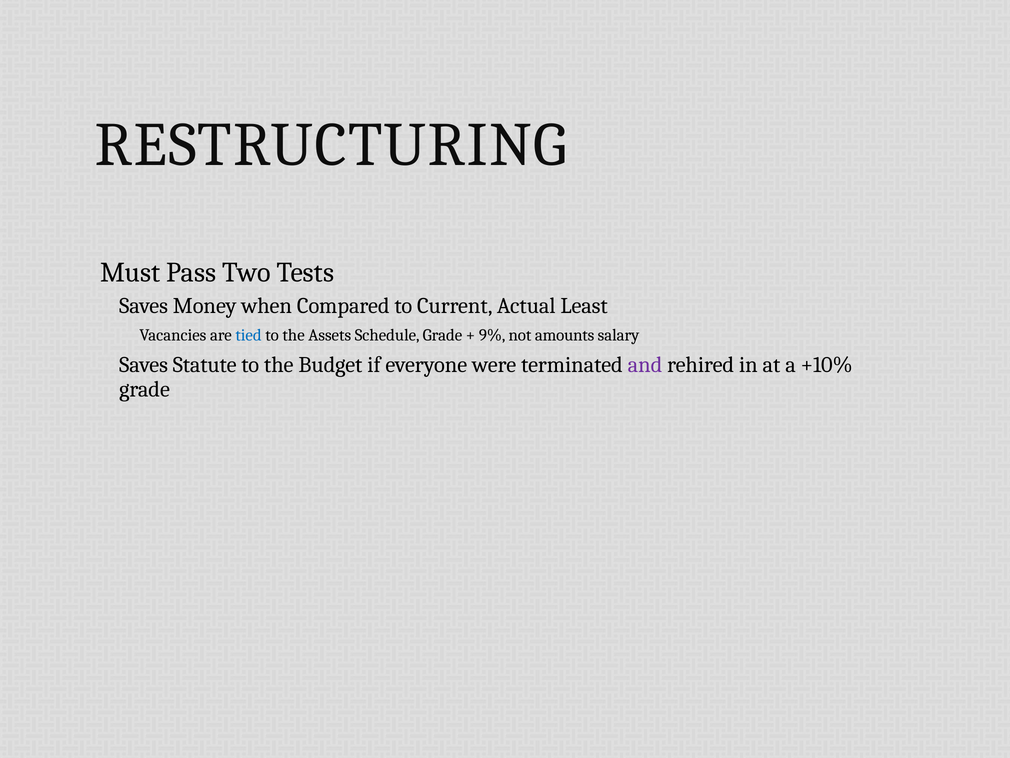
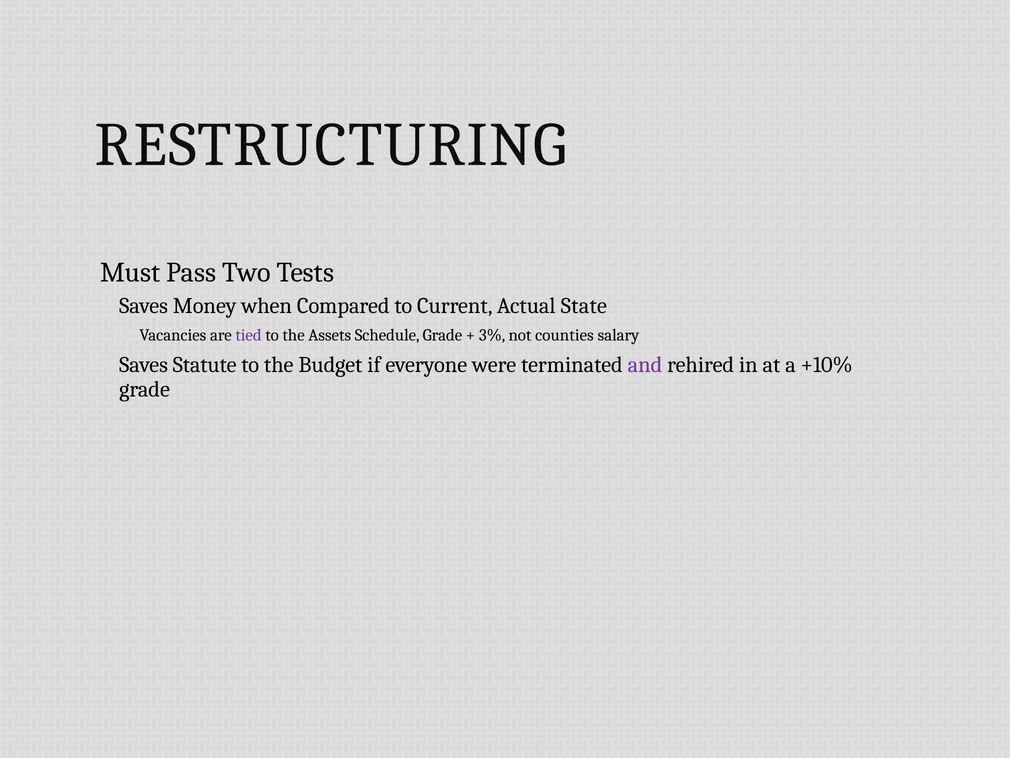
Least: Least -> State
tied colour: blue -> purple
9%: 9% -> 3%
amounts: amounts -> counties
